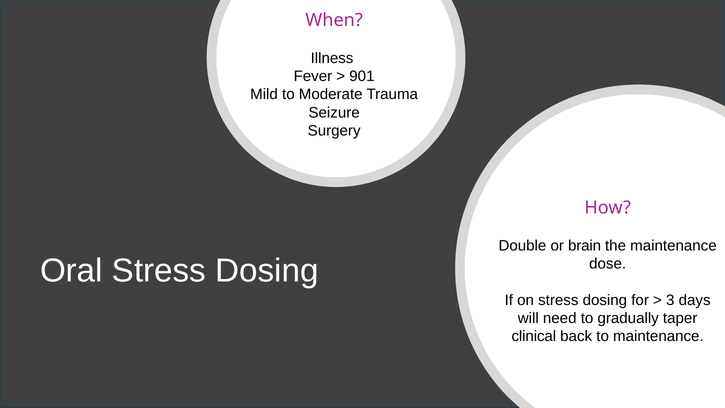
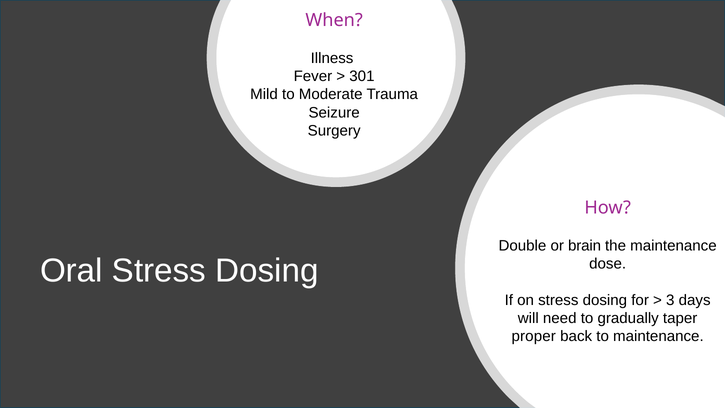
901: 901 -> 301
clinical: clinical -> proper
